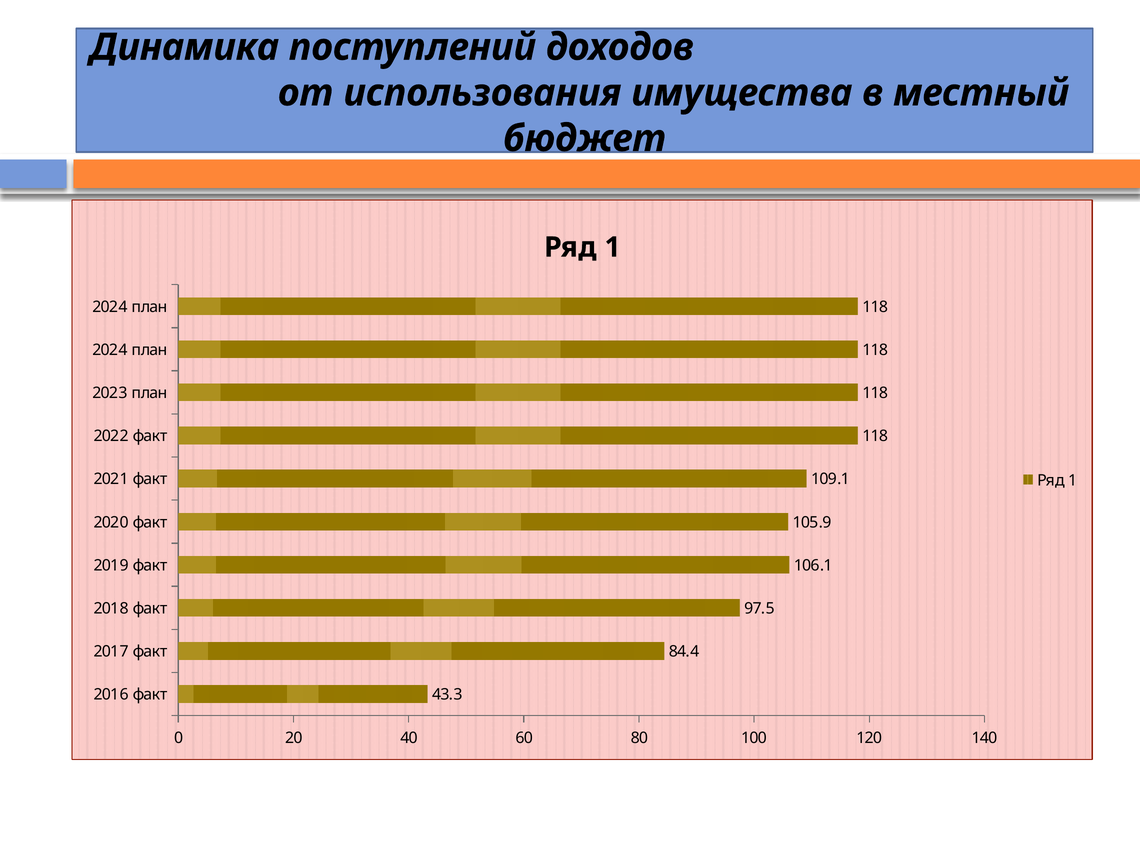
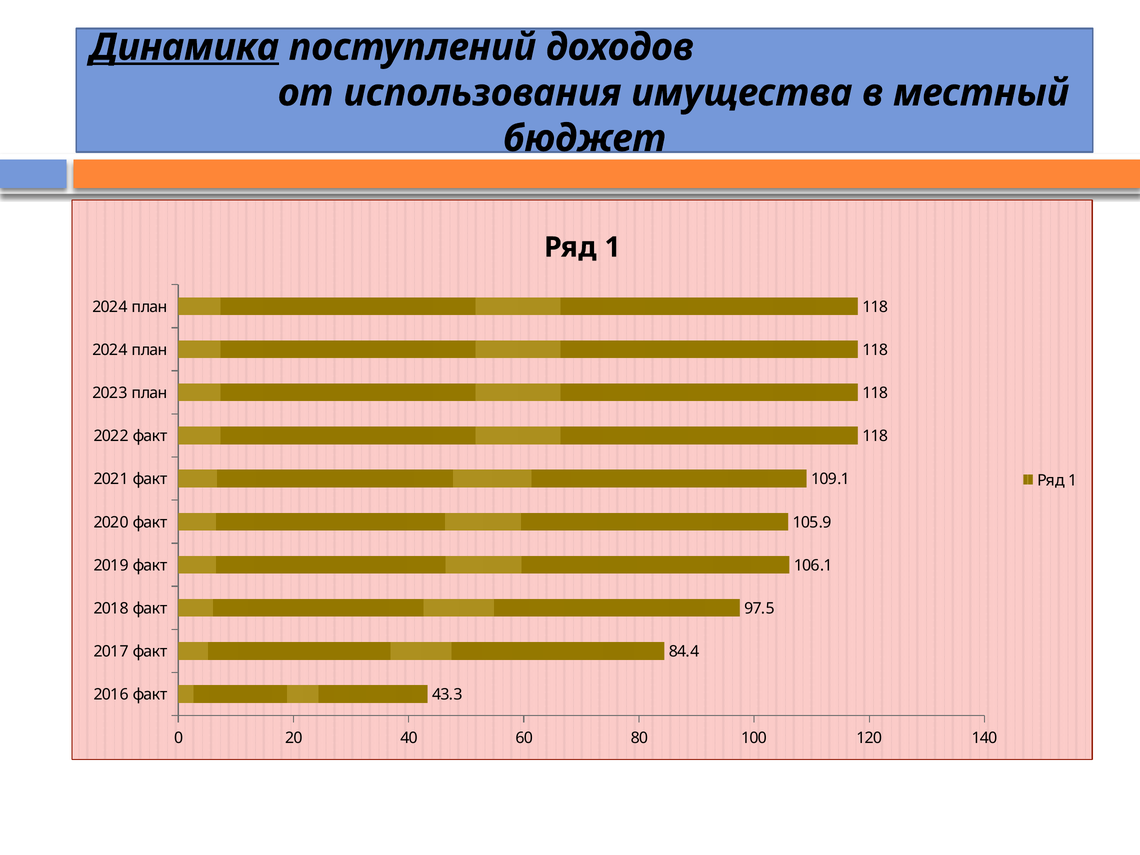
Динамика underline: none -> present
